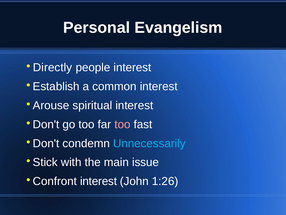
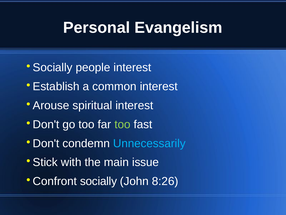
Directly at (53, 67): Directly -> Socially
too at (122, 124) colour: pink -> light green
Confront interest: interest -> socially
1:26: 1:26 -> 8:26
